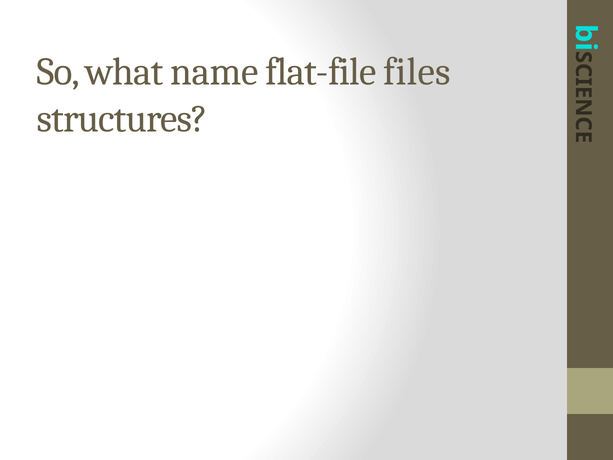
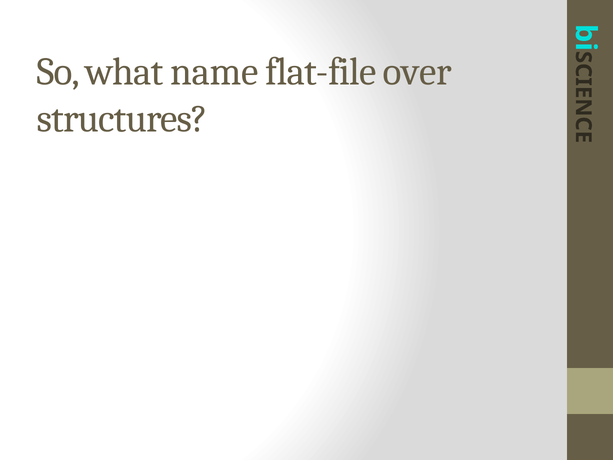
files: files -> over
